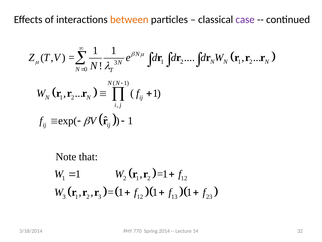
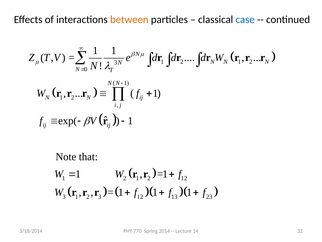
case colour: purple -> blue
